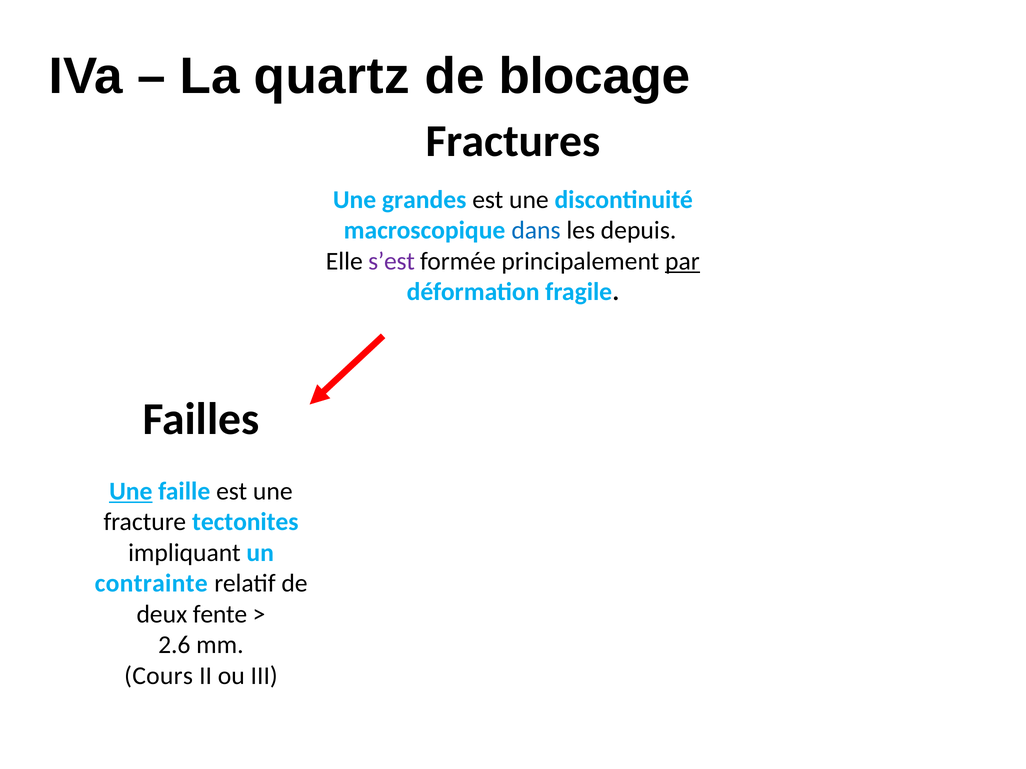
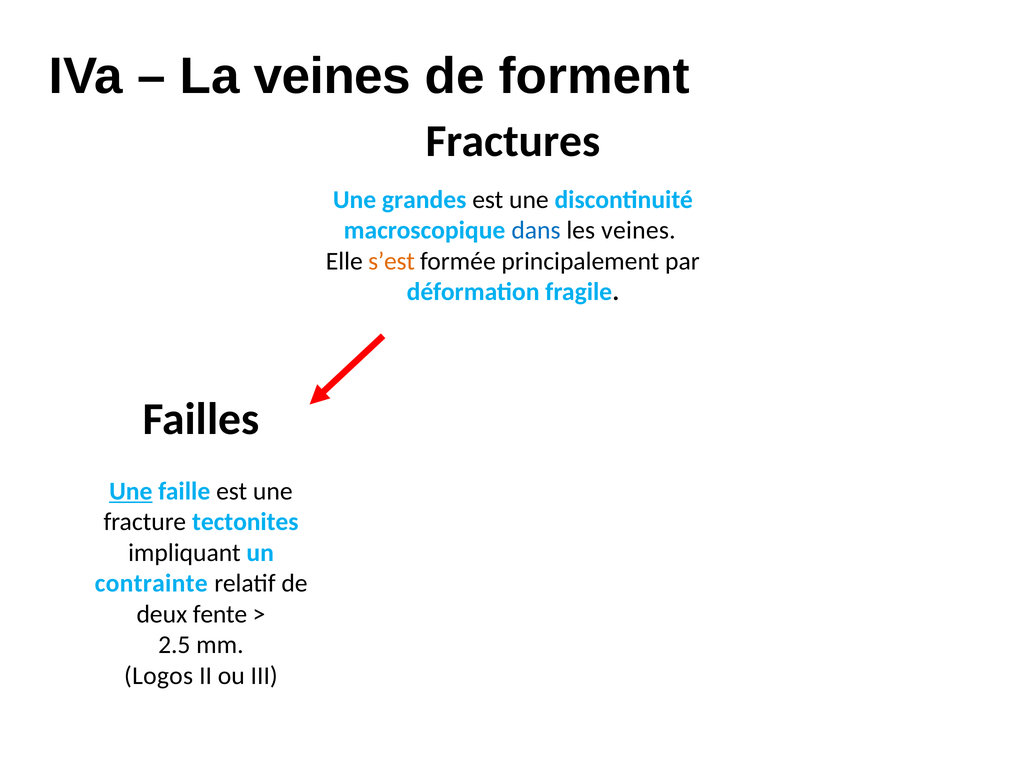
La quartz: quartz -> veines
blocage: blocage -> forment
les depuis: depuis -> veines
s’est colour: purple -> orange
par underline: present -> none
2.6: 2.6 -> 2.5
Cours: Cours -> Logos
